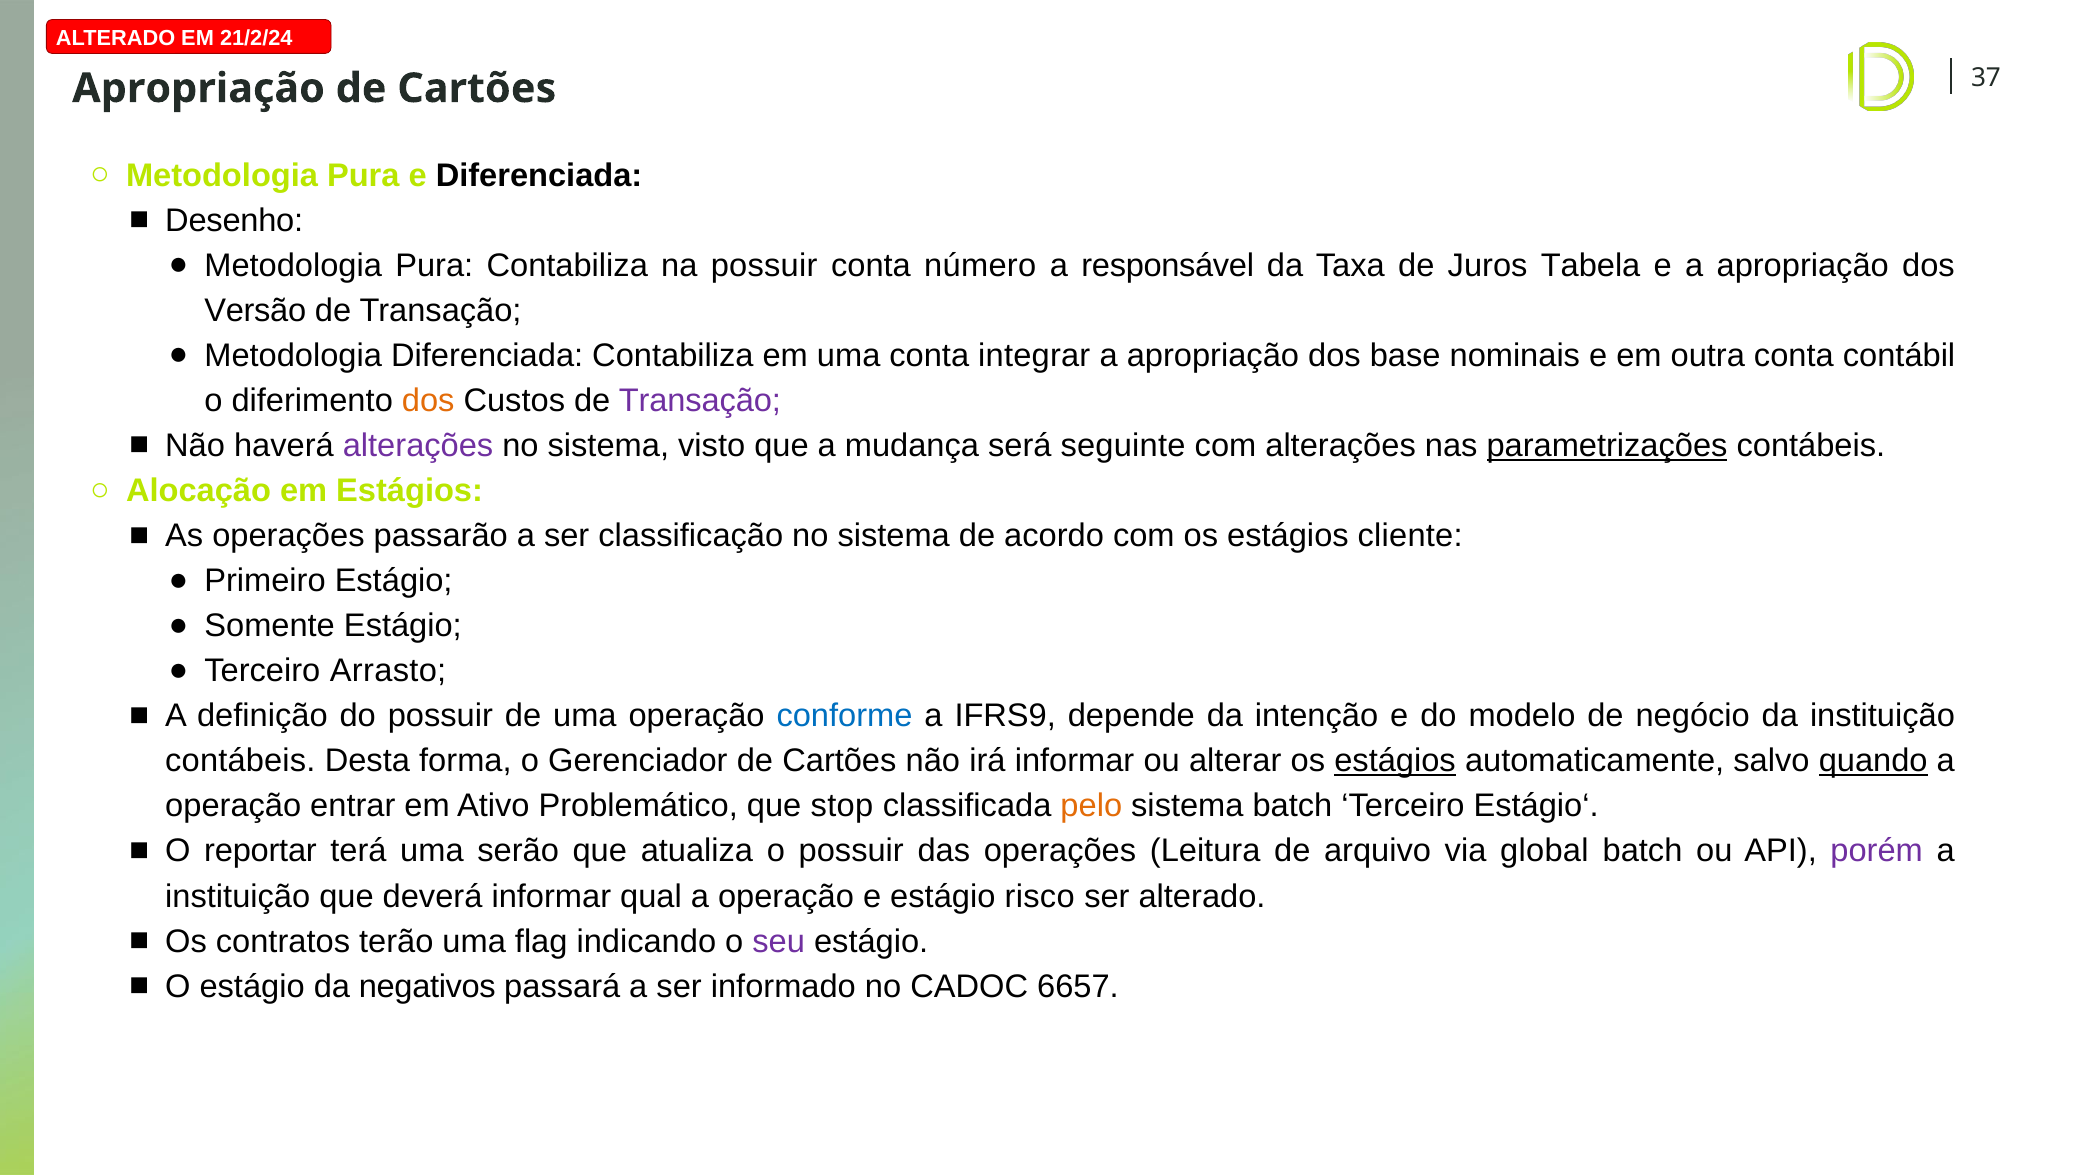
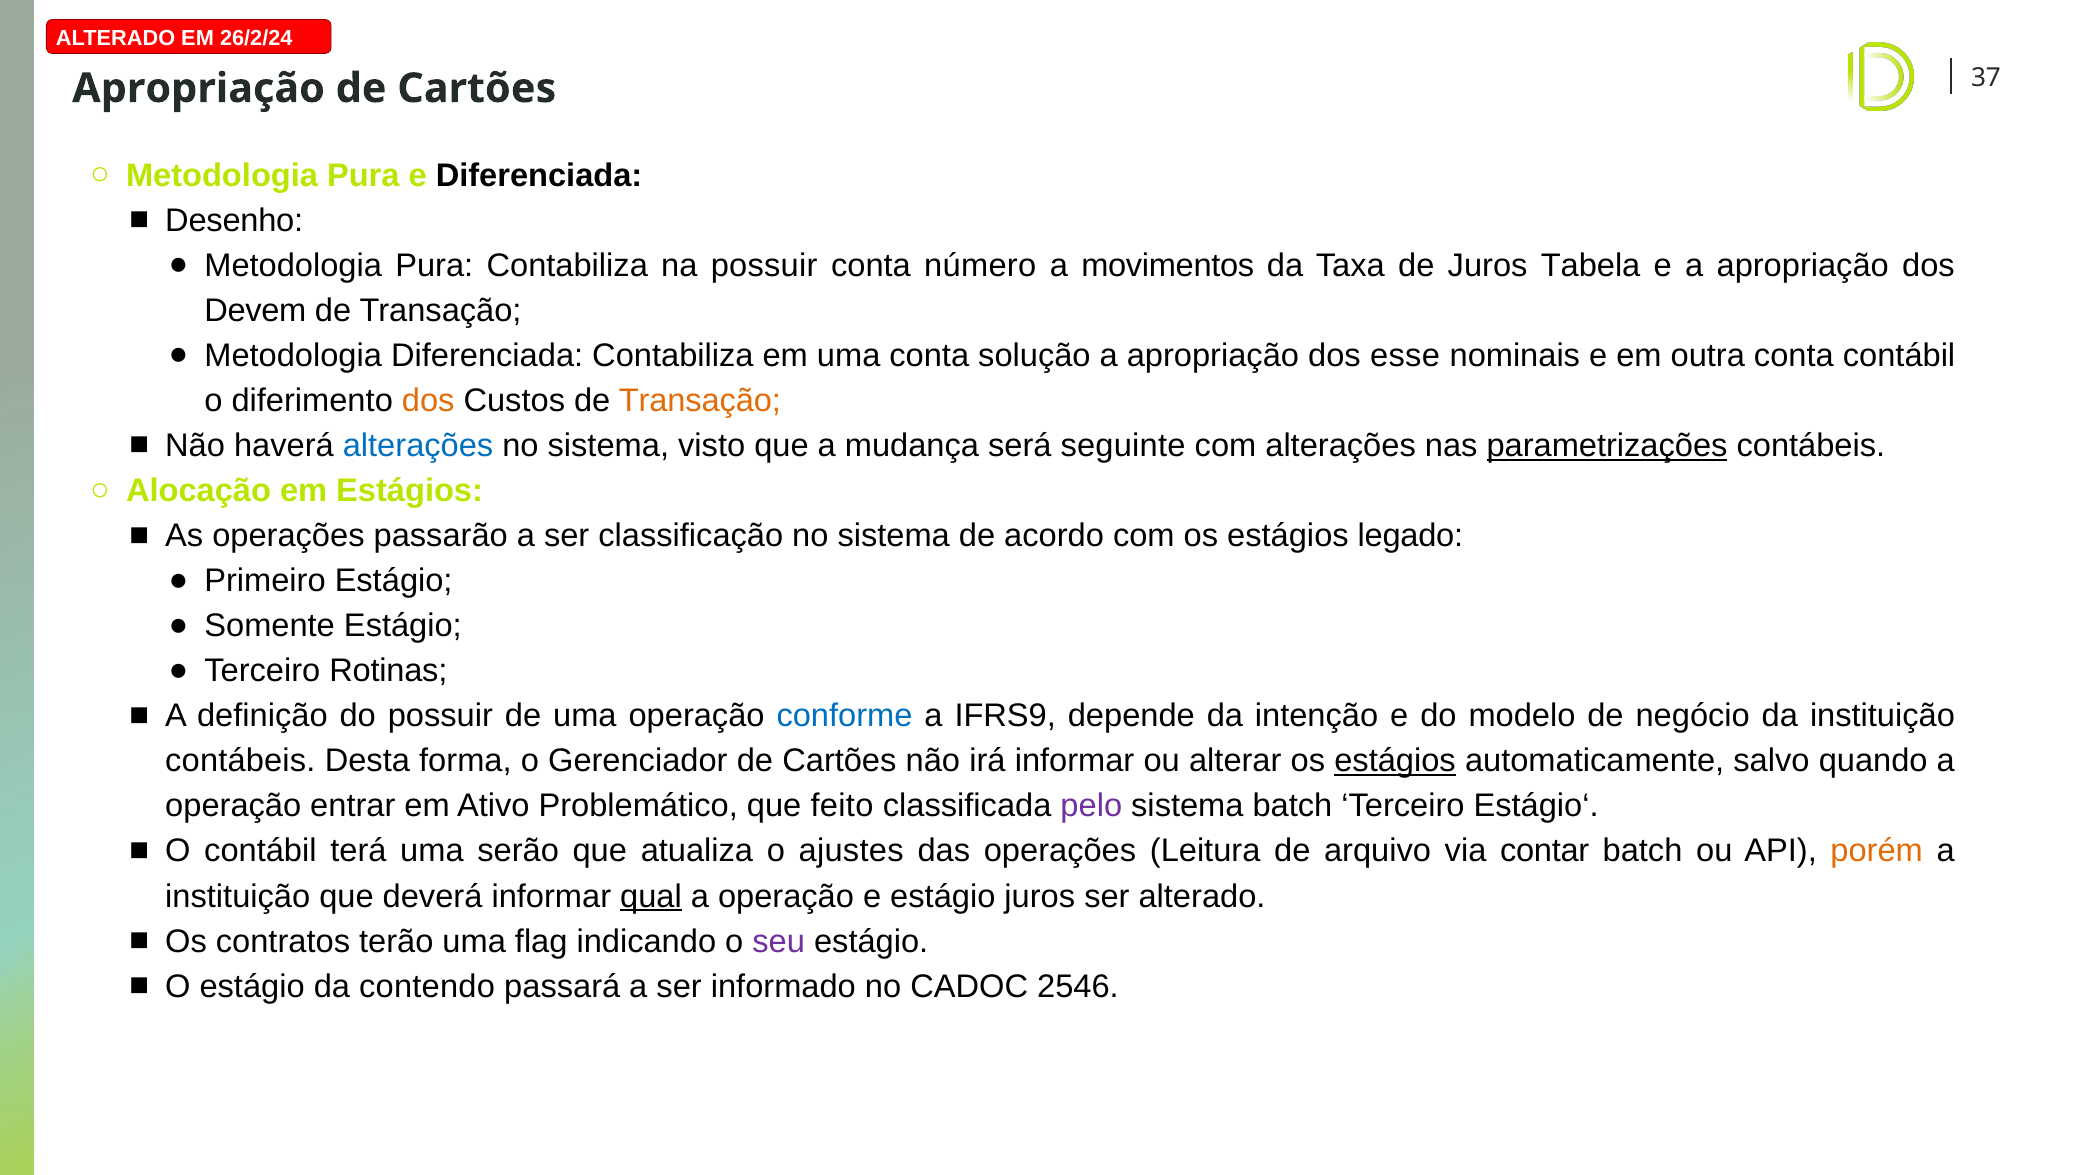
21/2/24: 21/2/24 -> 26/2/24
responsável: responsável -> movimentos
Versão: Versão -> Devem
integrar: integrar -> solução
base: base -> esse
Transação at (700, 401) colour: purple -> orange
alterações at (418, 446) colour: purple -> blue
cliente: cliente -> legado
Arrasto: Arrasto -> Rotinas
quando underline: present -> none
stop: stop -> feito
pelo colour: orange -> purple
O reportar: reportar -> contábil
o possuir: possuir -> ajustes
global: global -> contar
porém colour: purple -> orange
qual underline: none -> present
estágio risco: risco -> juros
negativos: negativos -> contendo
6657: 6657 -> 2546
